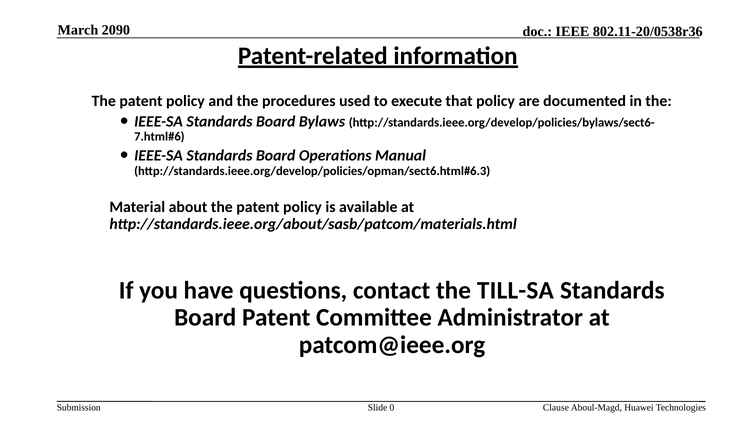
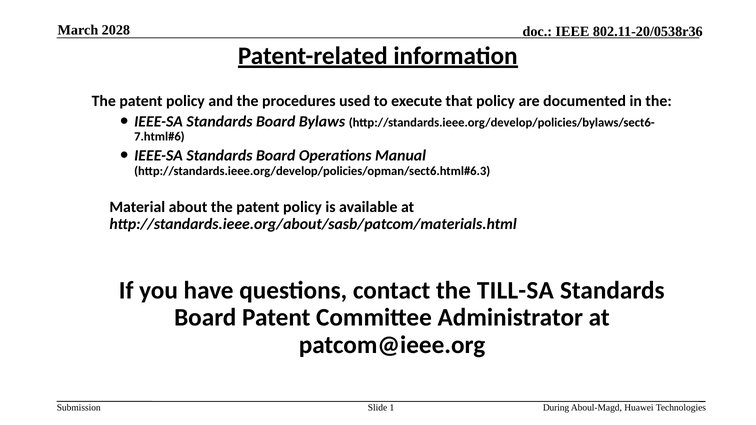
2090: 2090 -> 2028
0: 0 -> 1
Clause: Clause -> During
